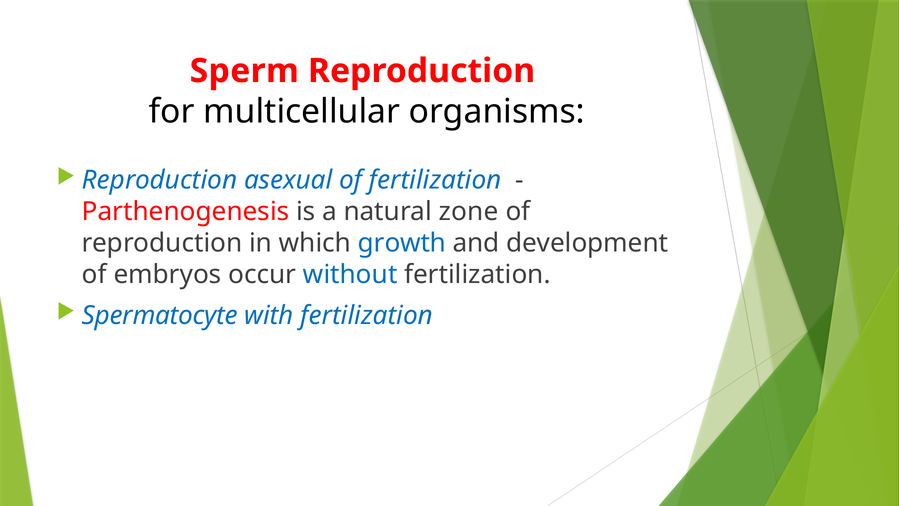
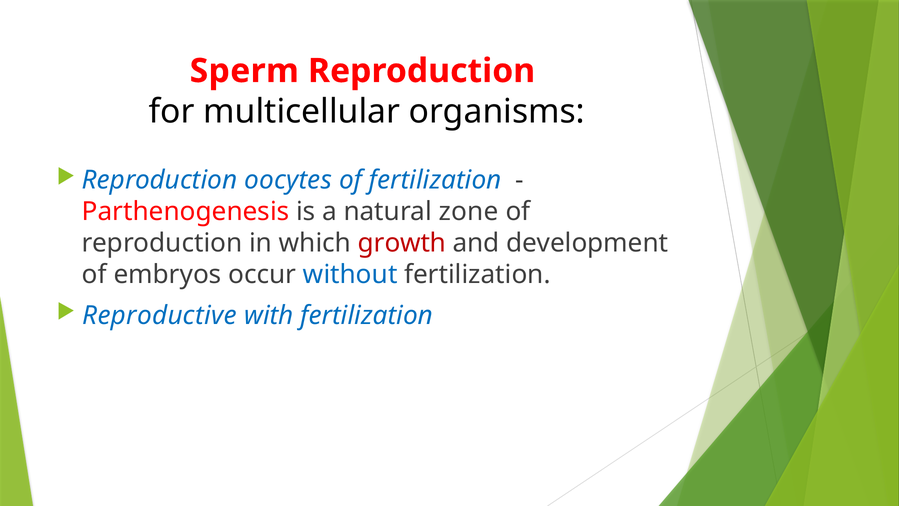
asexual: asexual -> oocytes
growth colour: blue -> red
Spermatocyte: Spermatocyte -> Reproductive
